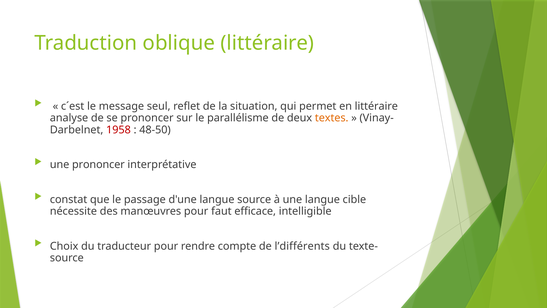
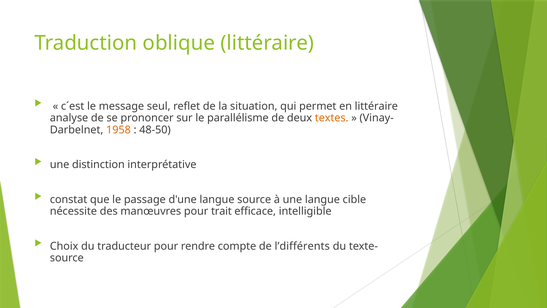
1958 colour: red -> orange
une prononcer: prononcer -> distinction
faut: faut -> trait
